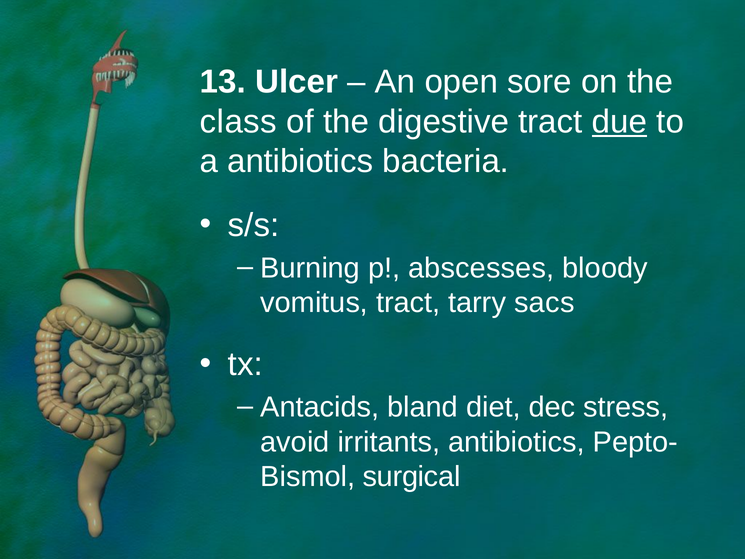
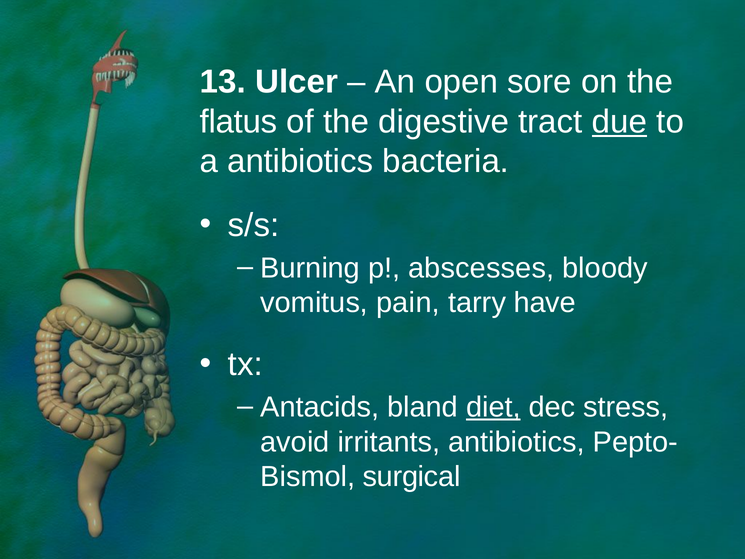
class: class -> flatus
vomitus tract: tract -> pain
sacs: sacs -> have
diet underline: none -> present
